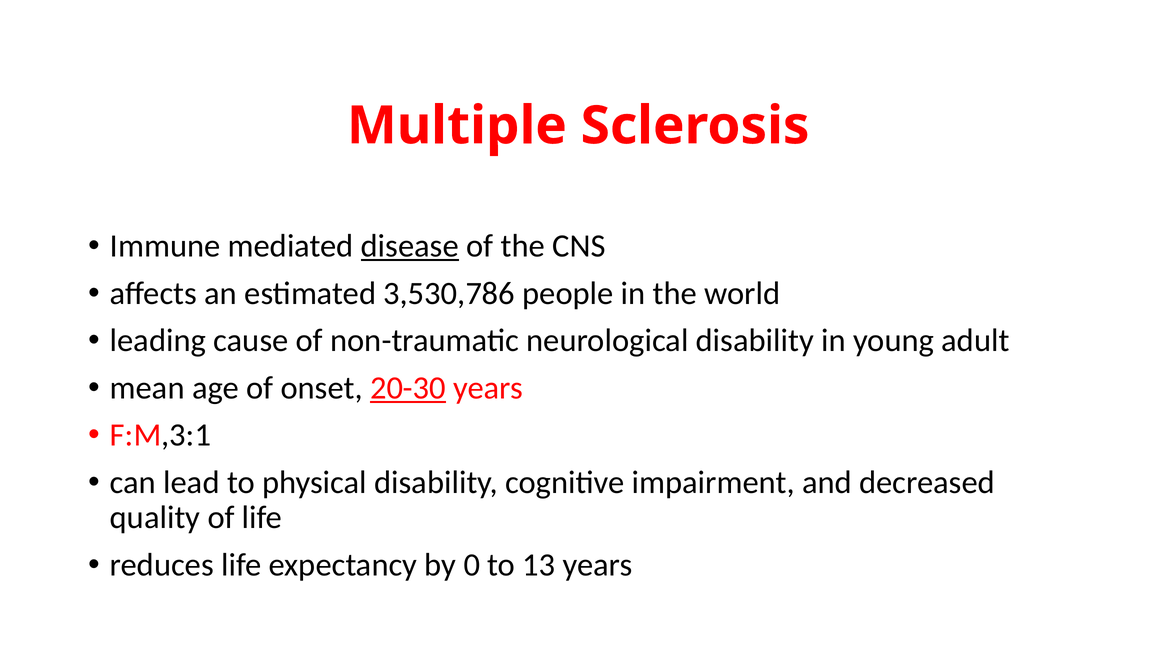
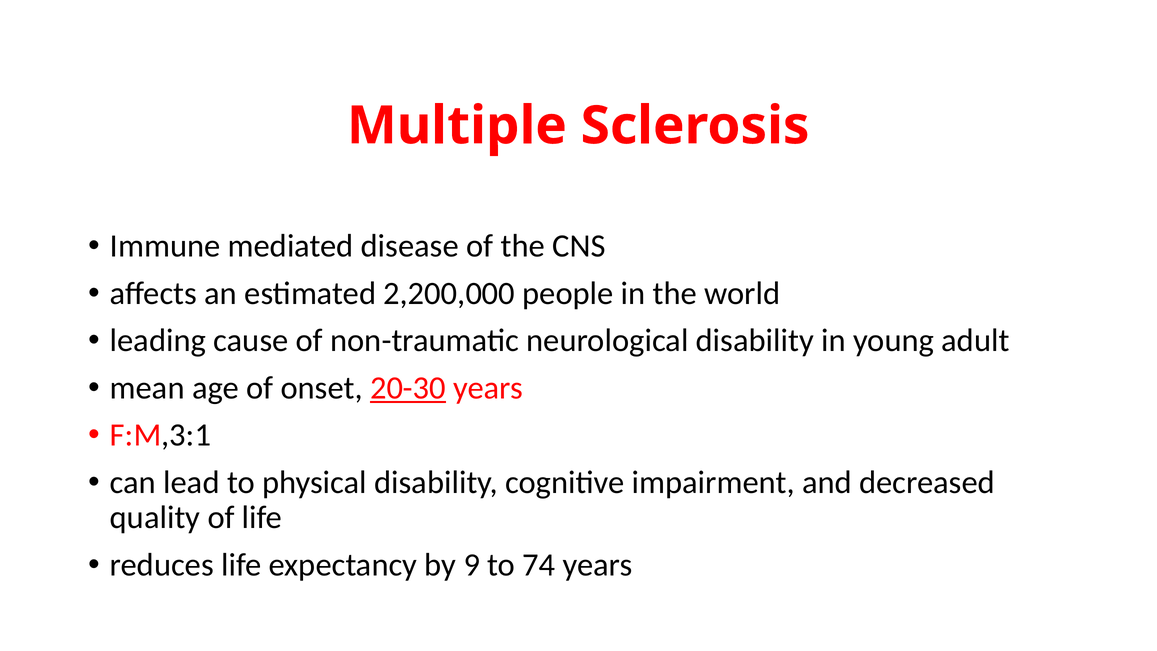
disease underline: present -> none
3,530,786: 3,530,786 -> 2,200,000
0: 0 -> 9
13: 13 -> 74
